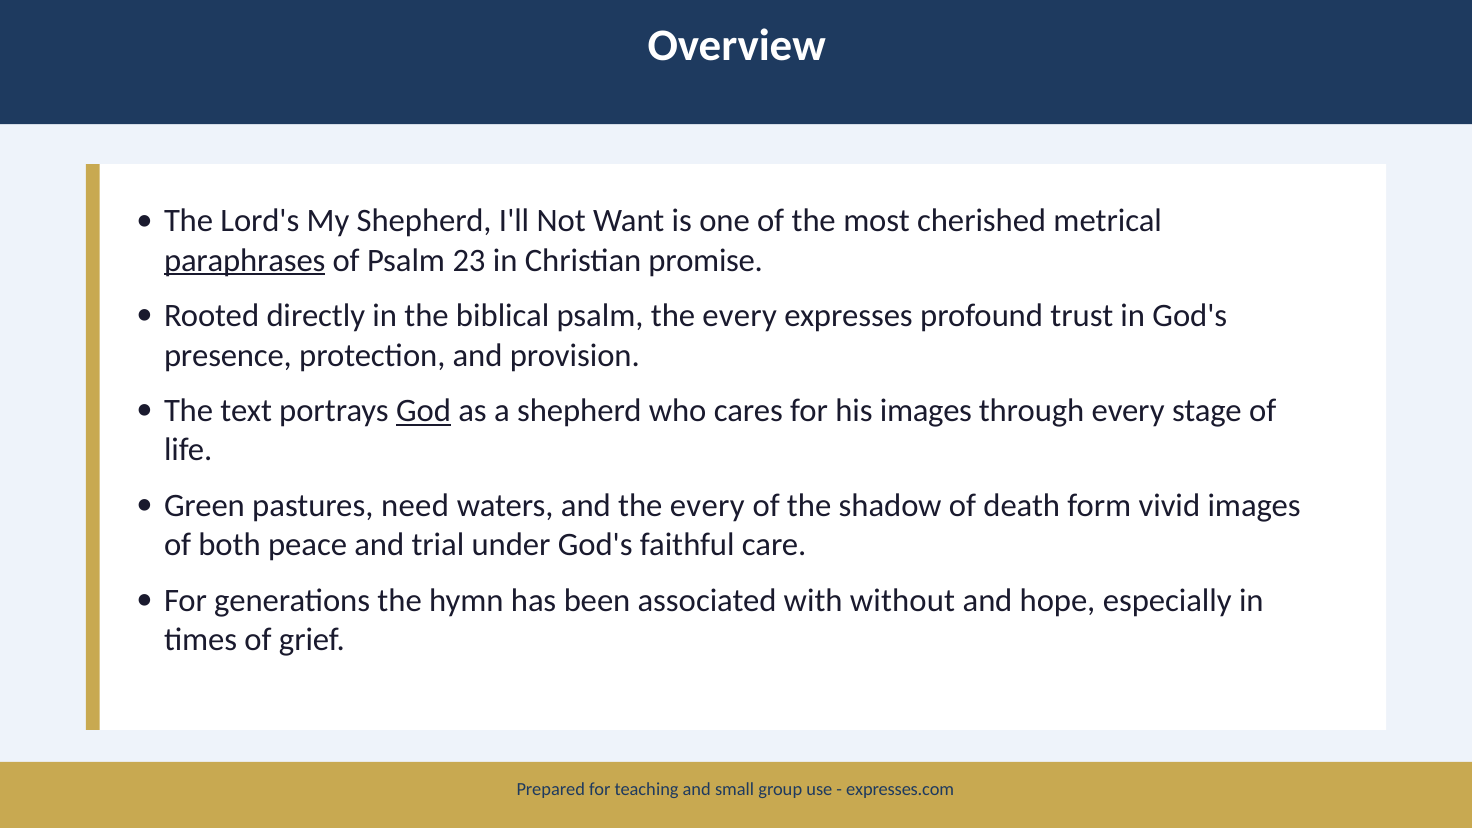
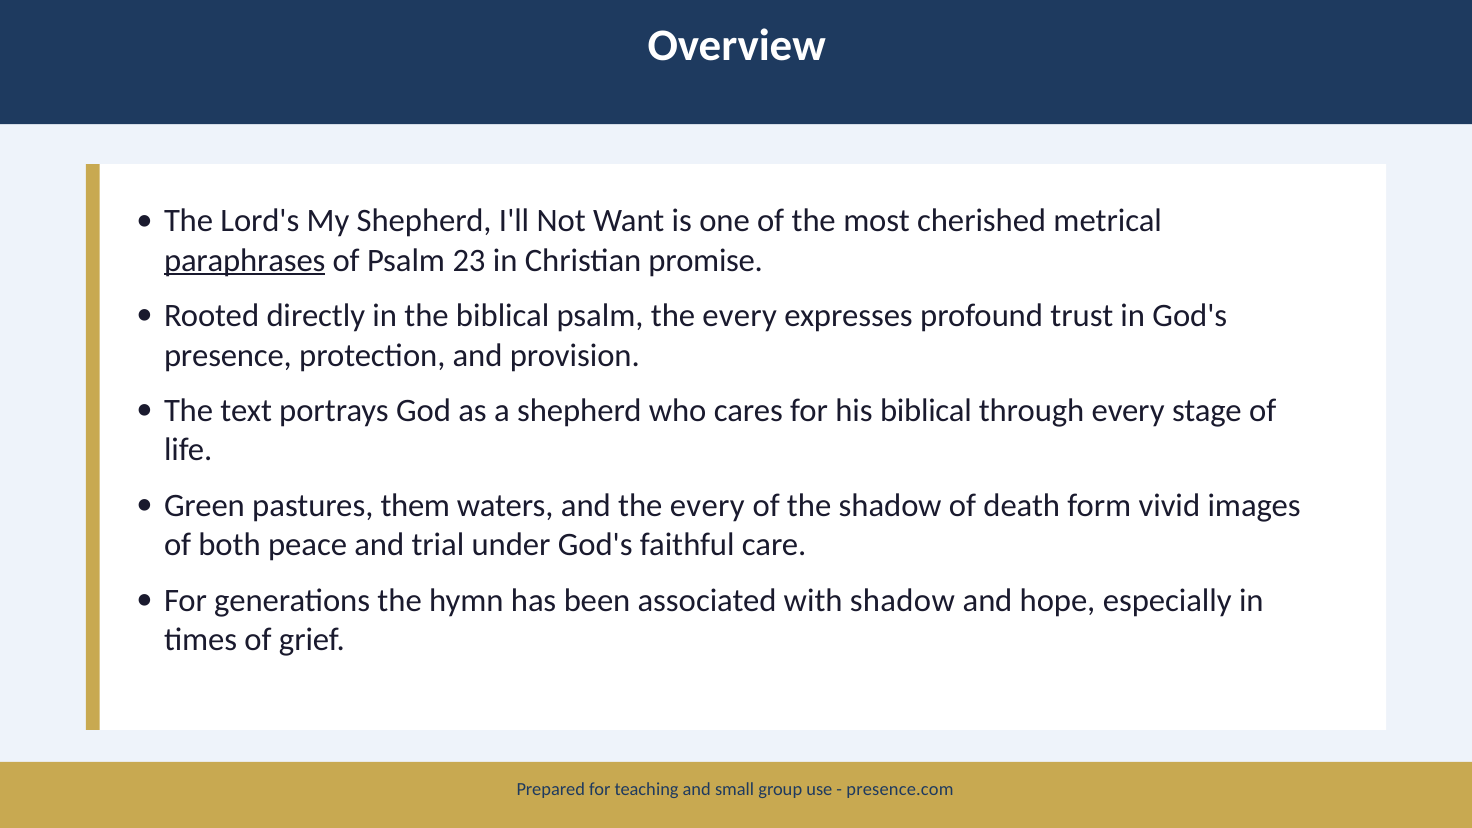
God underline: present -> none
his images: images -> biblical
need: need -> them
with without: without -> shadow
expresses.com: expresses.com -> presence.com
